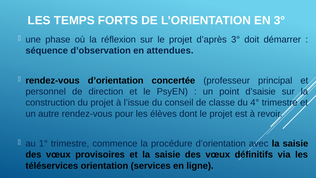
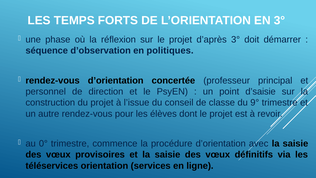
attendues: attendues -> politiques
4°: 4° -> 9°
1°: 1° -> 0°
